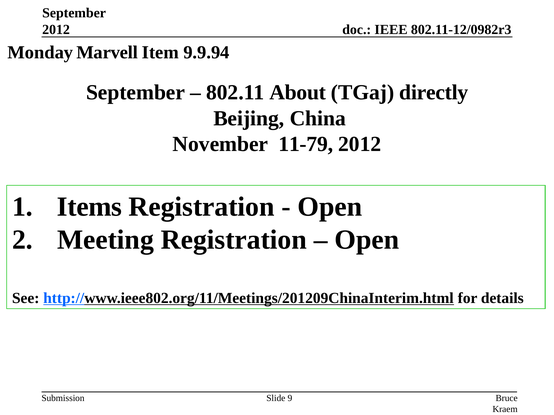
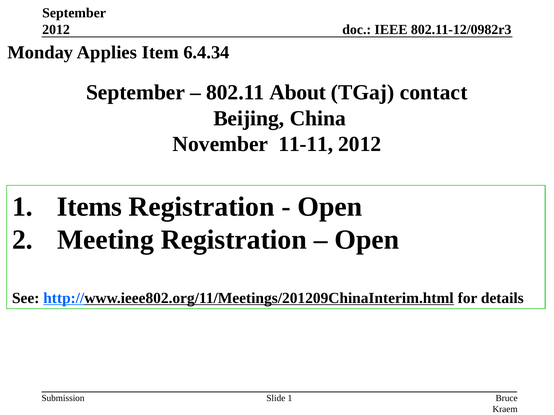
Marvell: Marvell -> Applies
9.9.94: 9.9.94 -> 6.4.34
directly: directly -> contact
11-79: 11-79 -> 11-11
Slide 9: 9 -> 1
